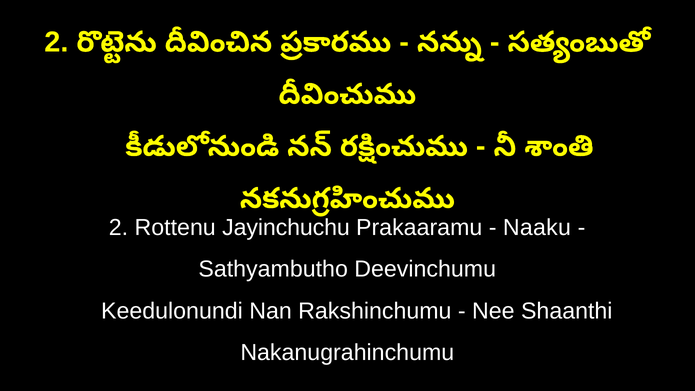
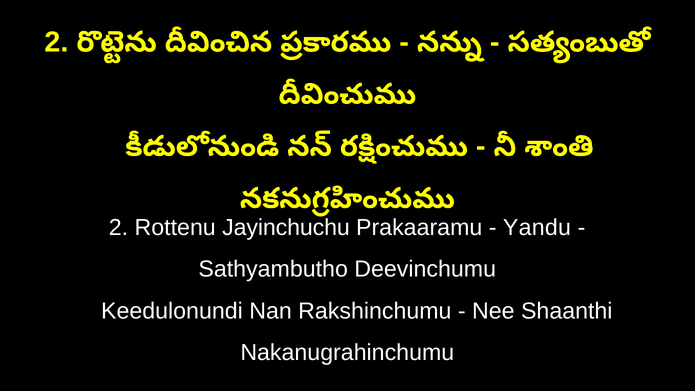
Naaku: Naaku -> Yandu
